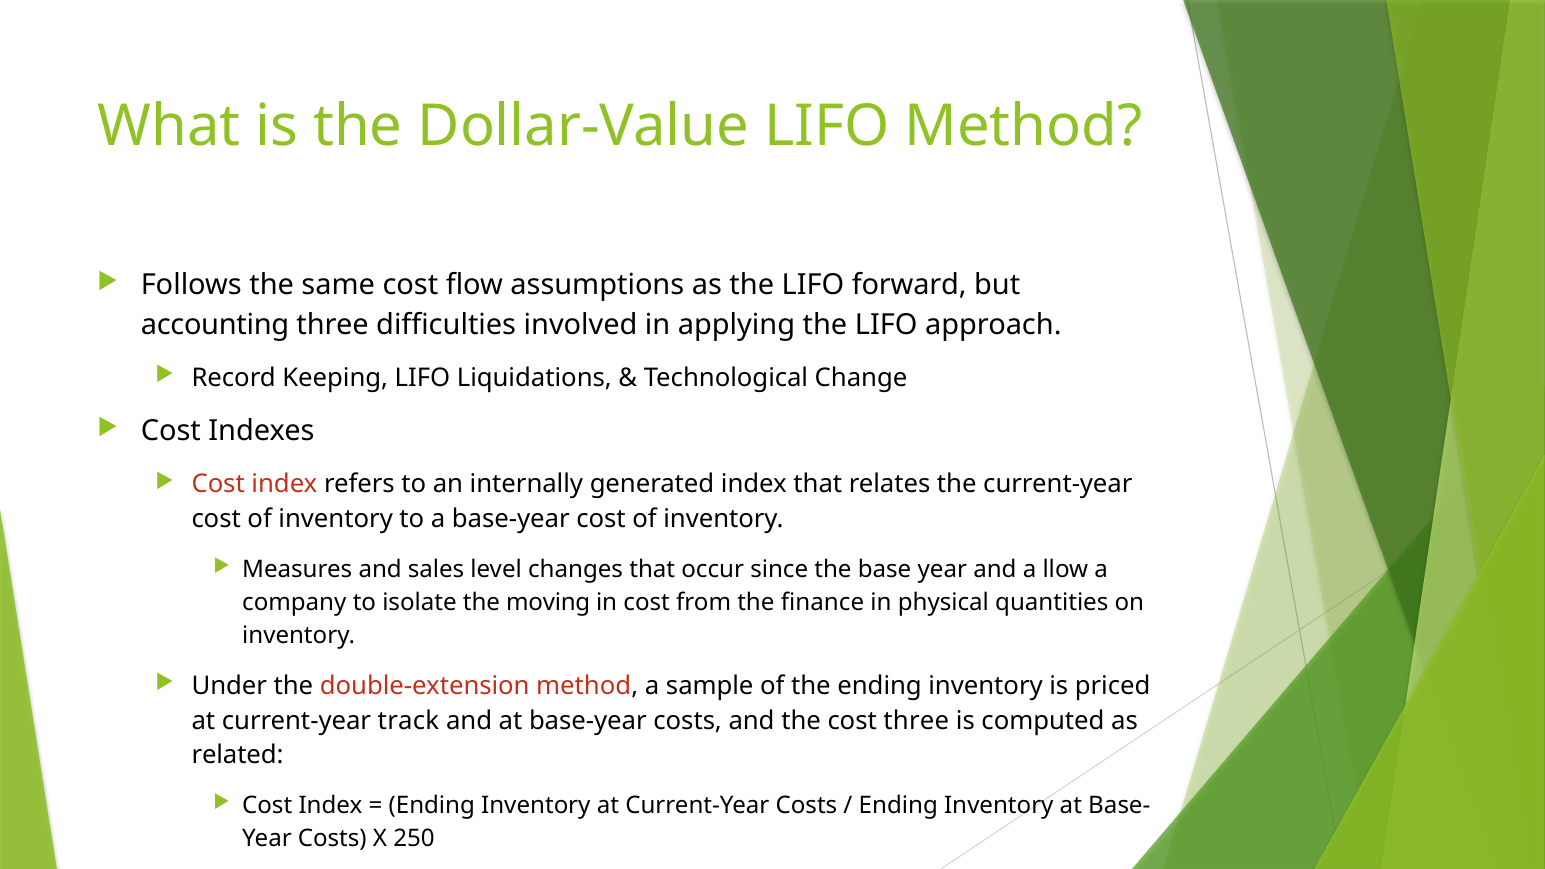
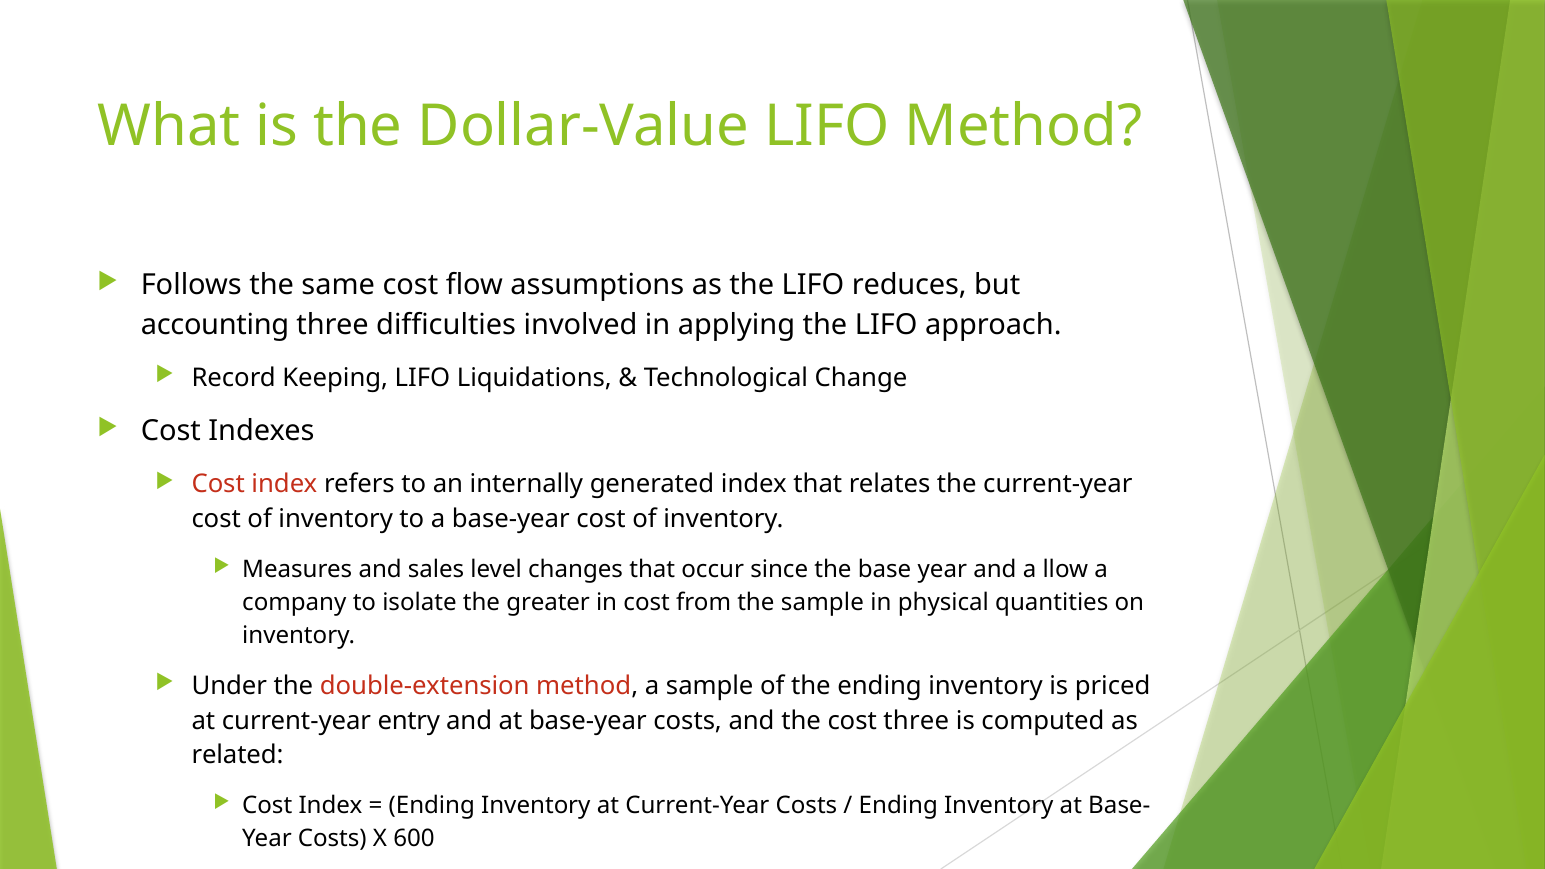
forward: forward -> reduces
moving: moving -> greater
the finance: finance -> sample
track: track -> entry
250: 250 -> 600
